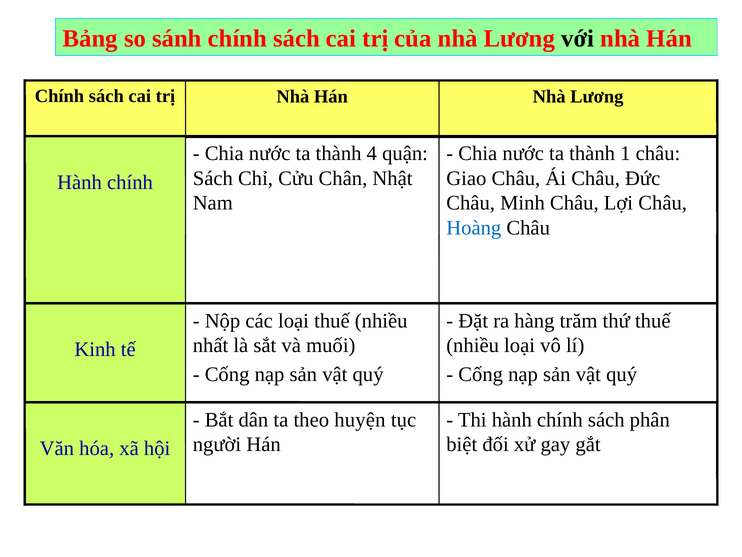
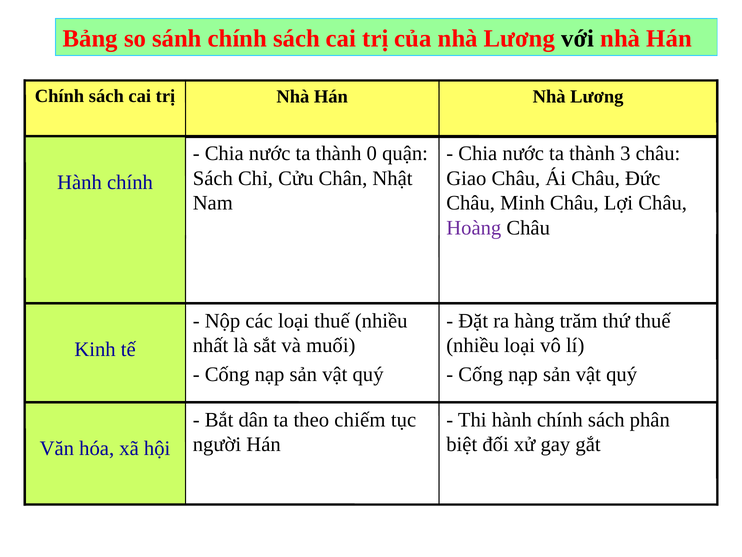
4: 4 -> 0
1: 1 -> 3
Hoàng colour: blue -> purple
huyện: huyện -> chiếm
